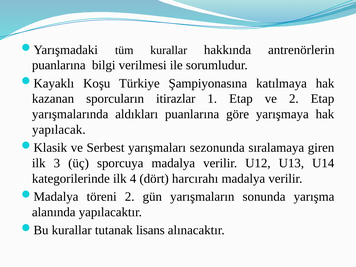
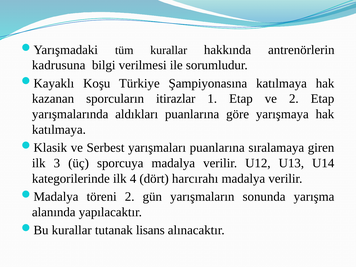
puanlarına at (59, 65): puanlarına -> kadrusuna
yapılacak at (59, 130): yapılacak -> katılmaya
yarışmaları sezonunda: sezonunda -> puanlarına
